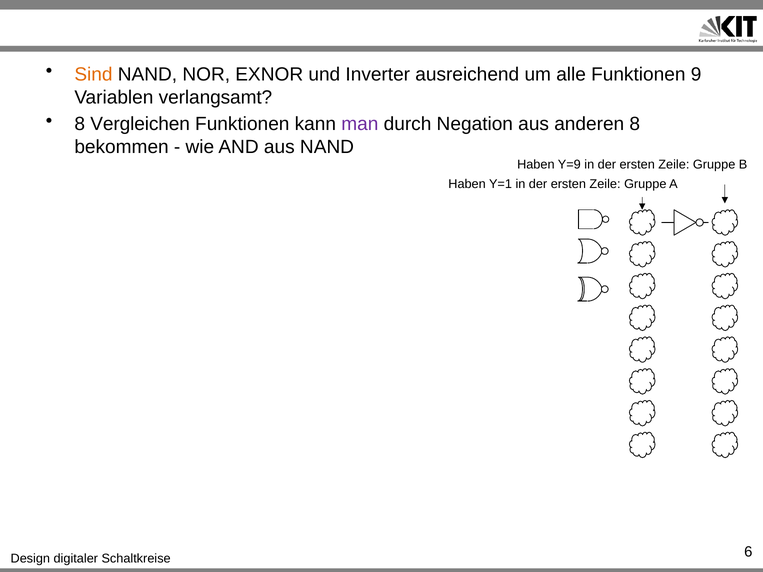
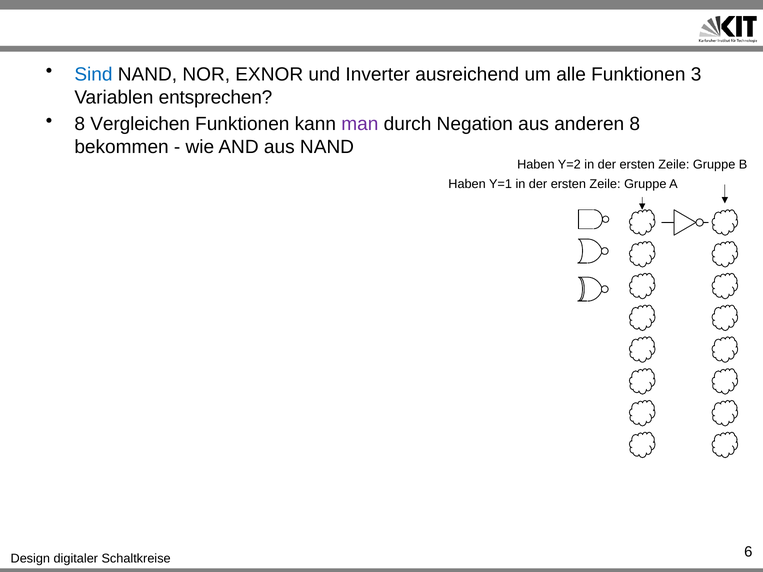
Sind colour: orange -> blue
9: 9 -> 3
verlangsamt: verlangsamt -> entsprechen
Y=9: Y=9 -> Y=2
